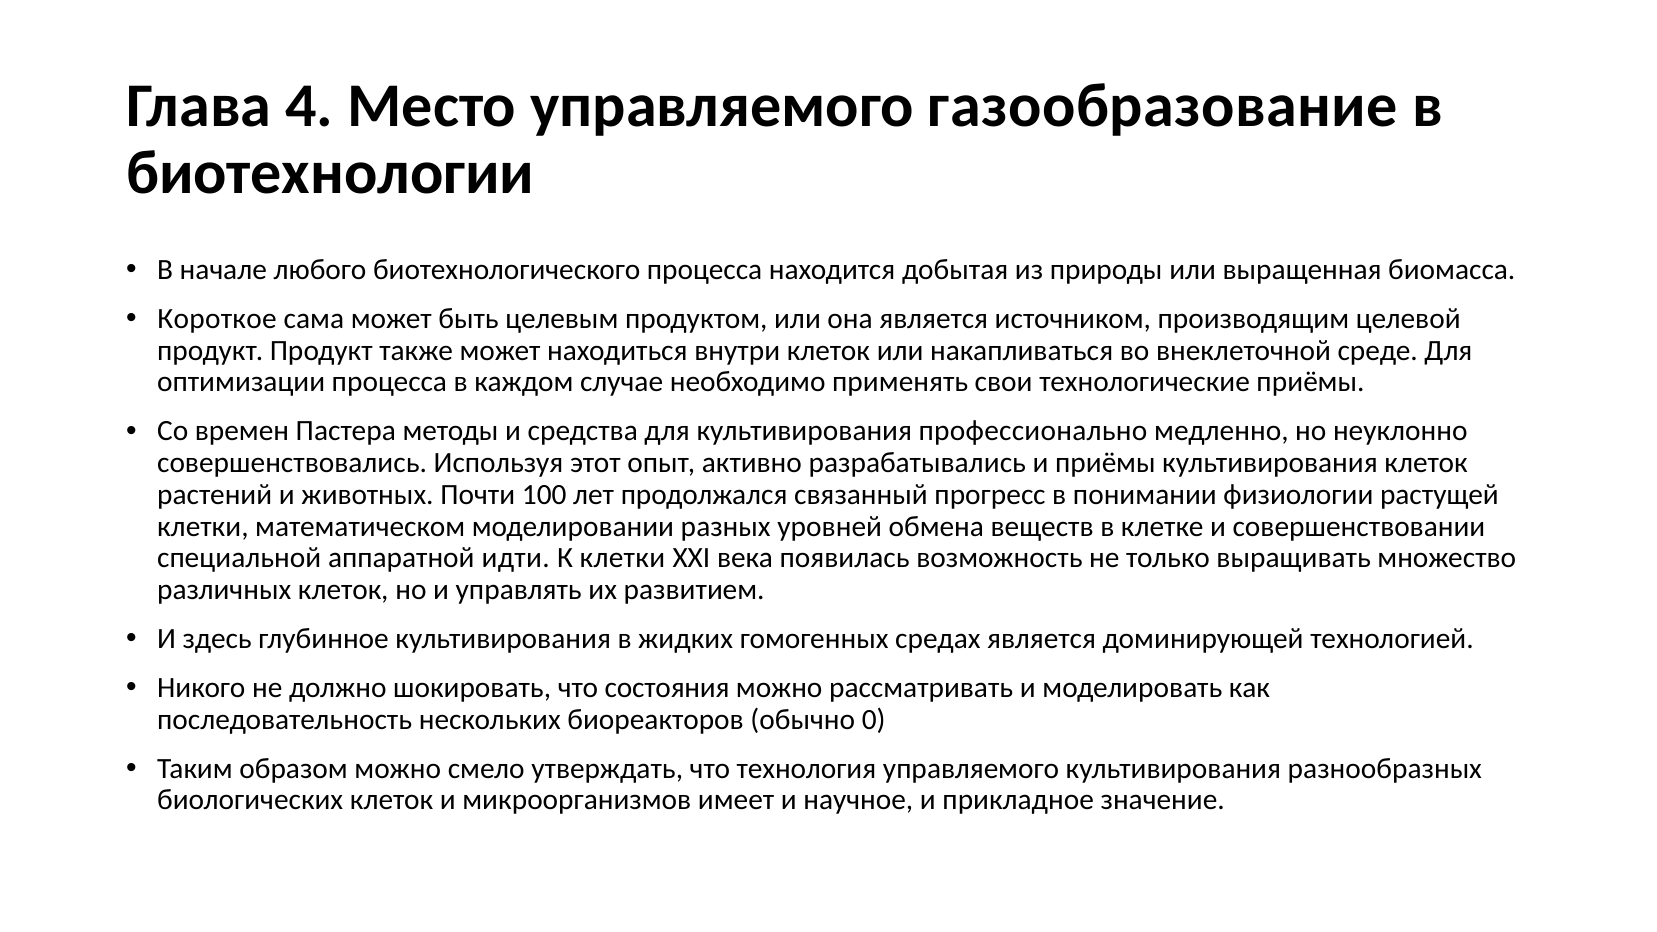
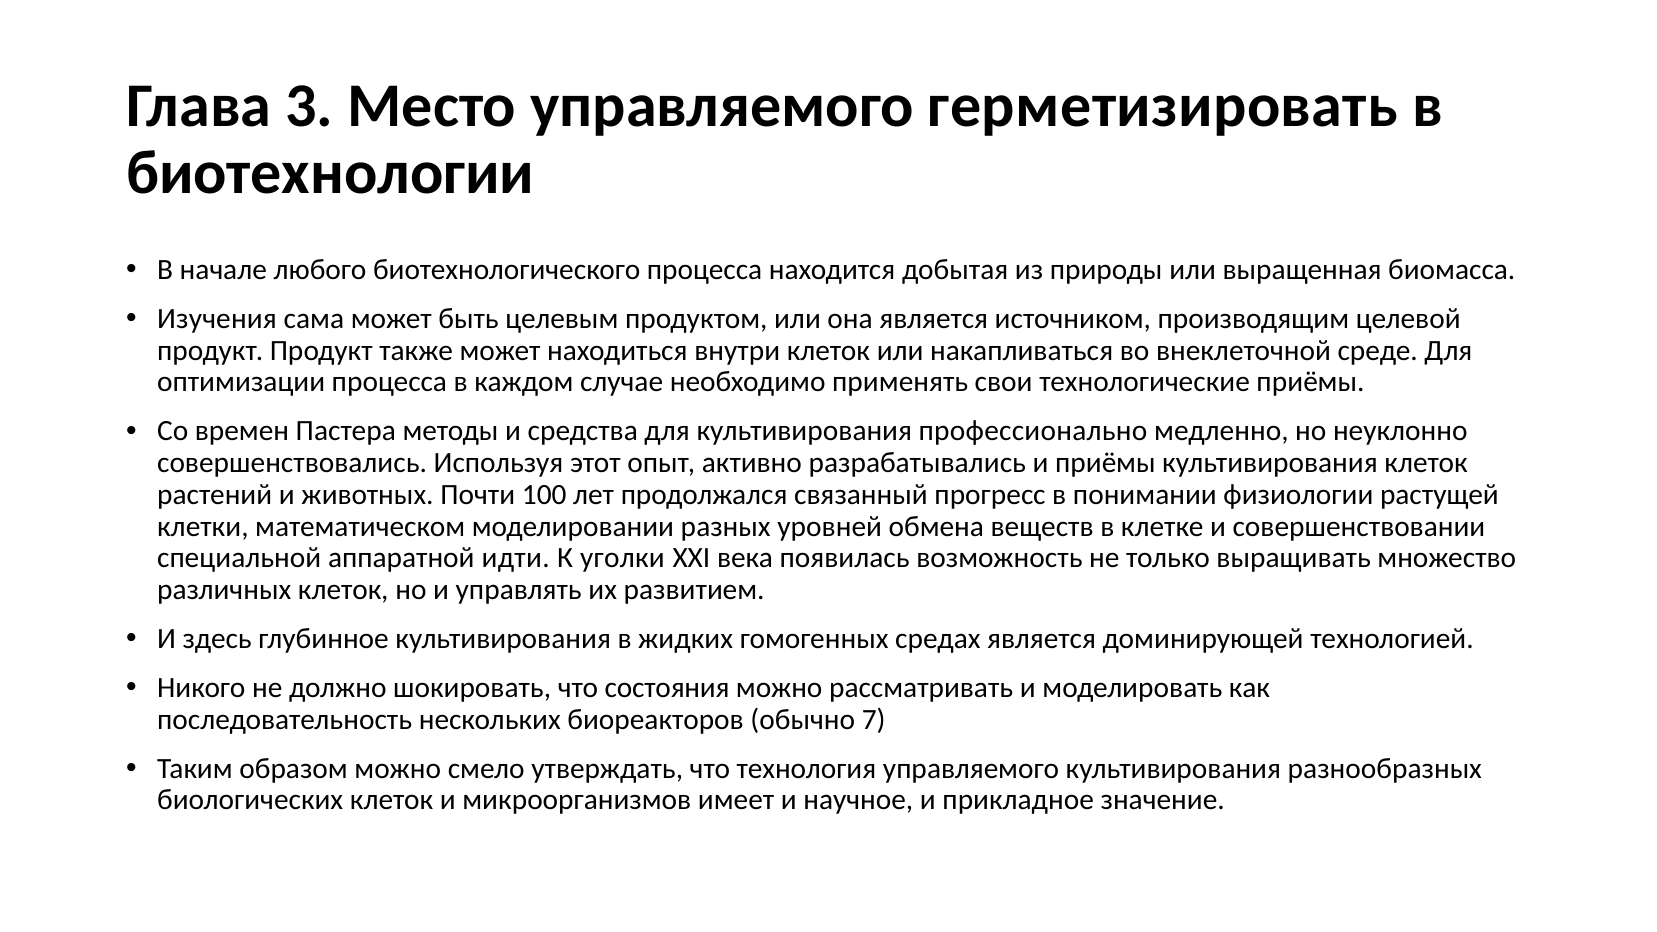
4: 4 -> 3
газообразование: газообразование -> герметизировать
Короткое: Короткое -> Изучения
К клетки: клетки -> уголки
0: 0 -> 7
